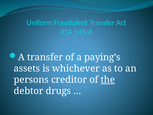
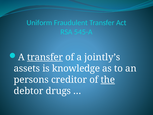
transfer at (45, 57) underline: none -> present
paying’s: paying’s -> jointly’s
whichever: whichever -> knowledge
